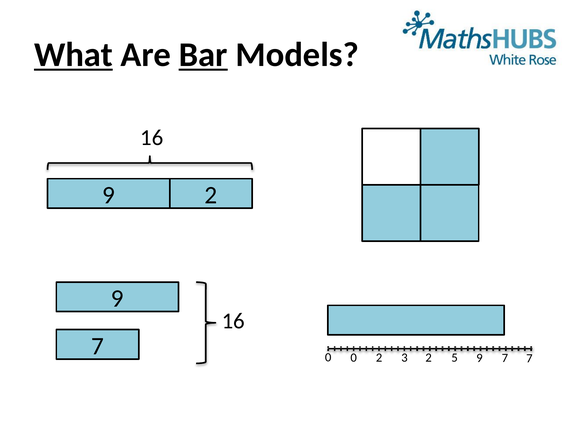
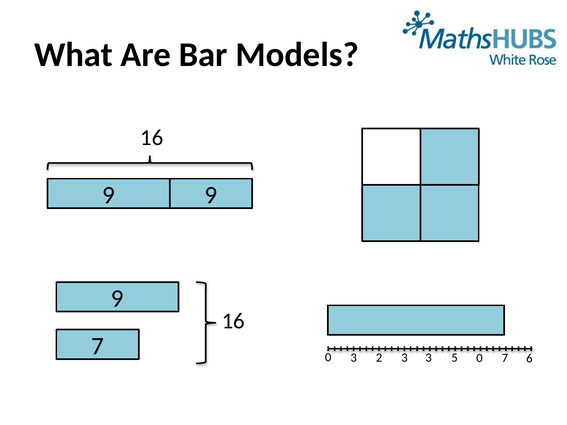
What underline: present -> none
Bar underline: present -> none
9 2: 2 -> 9
0 0: 0 -> 3
3 2: 2 -> 3
5 9: 9 -> 0
7 7: 7 -> 6
